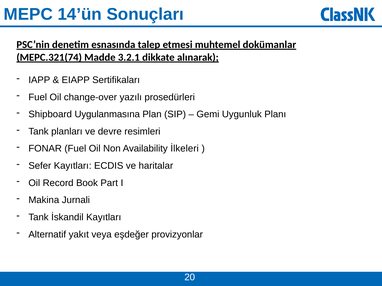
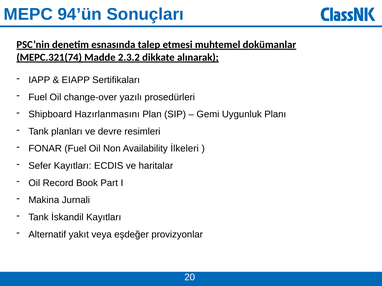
14’ün: 14’ün -> 94’ün
3.2.1: 3.2.1 -> 2.3.2
Uygulanmasına: Uygulanmasına -> Hazırlanmasını
